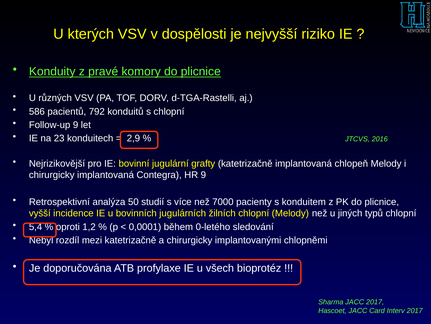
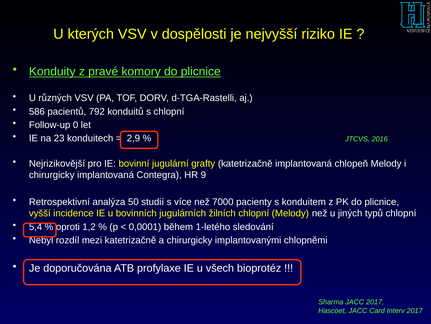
Follow-up 9: 9 -> 0
0-letého: 0-letého -> 1-letého
